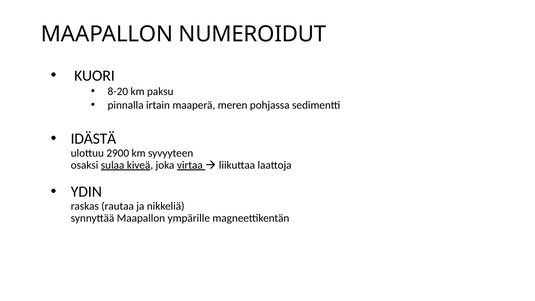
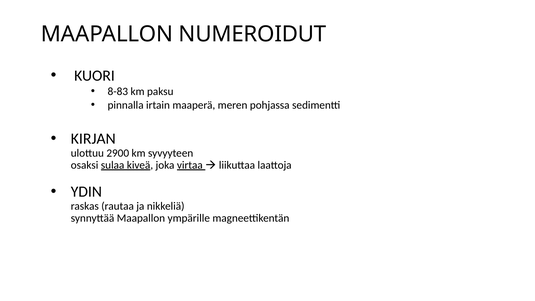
8-20: 8-20 -> 8-83
IDÄSTÄ: IDÄSTÄ -> KIRJAN
